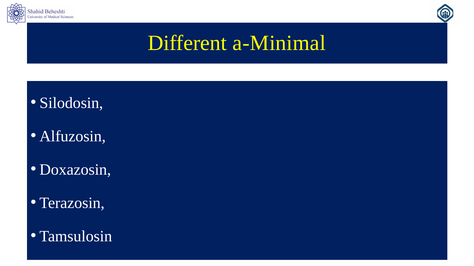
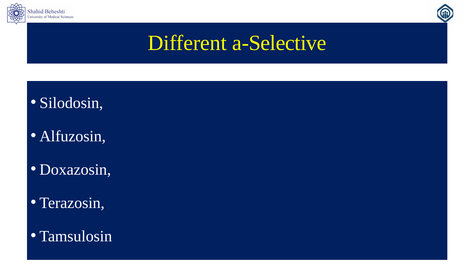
a-Minimal: a-Minimal -> a-Selective
